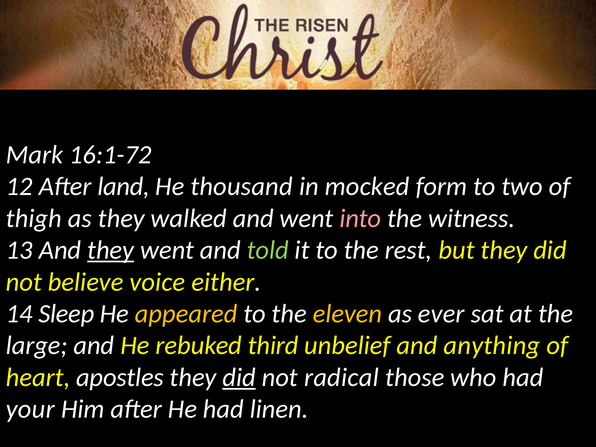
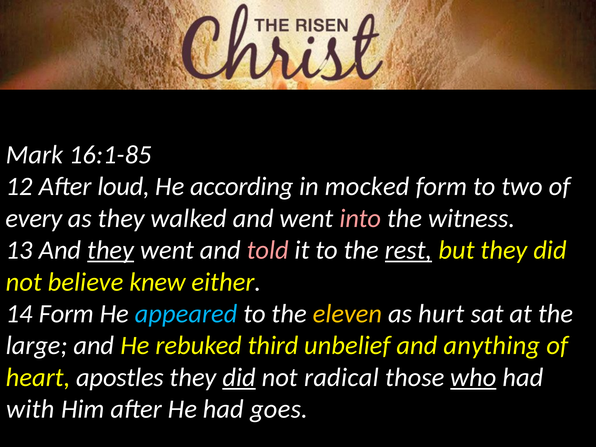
16:1-72: 16:1-72 -> 16:1-85
land: land -> loud
thousand: thousand -> according
thigh: thigh -> every
told colour: light green -> pink
rest underline: none -> present
voice: voice -> knew
14 Sleep: Sleep -> Form
appeared colour: yellow -> light blue
ever: ever -> hurt
who underline: none -> present
your: your -> with
linen: linen -> goes
